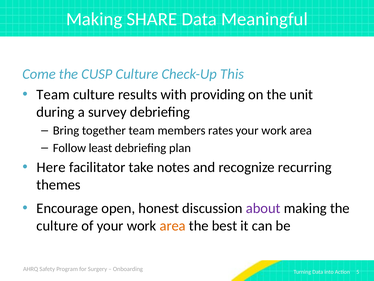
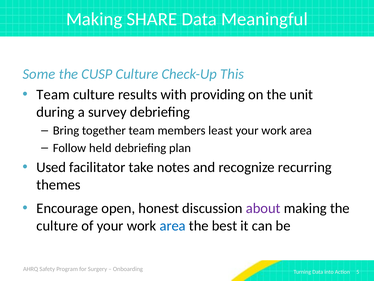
Come: Come -> Some
rates: rates -> least
least: least -> held
Here: Here -> Used
area at (173, 225) colour: orange -> blue
